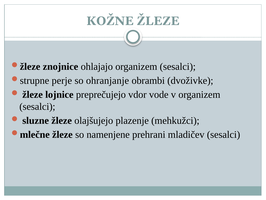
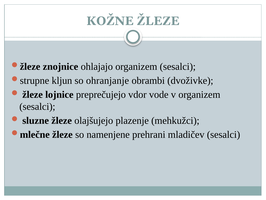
perje: perje -> kljun
